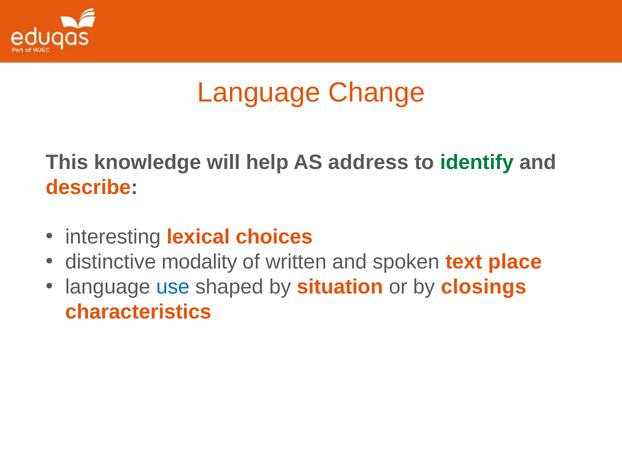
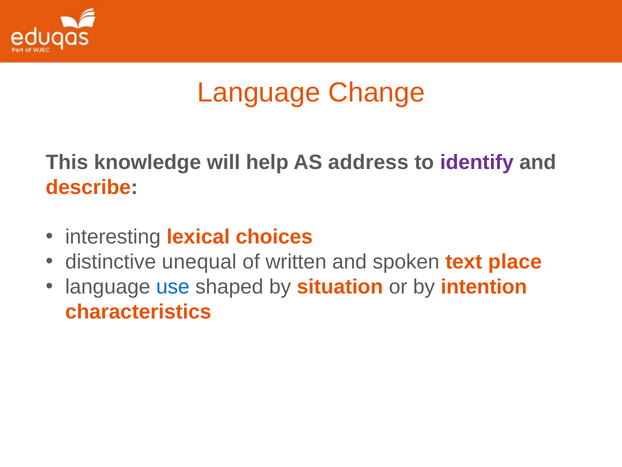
identify colour: green -> purple
modality: modality -> unequal
closings: closings -> intention
